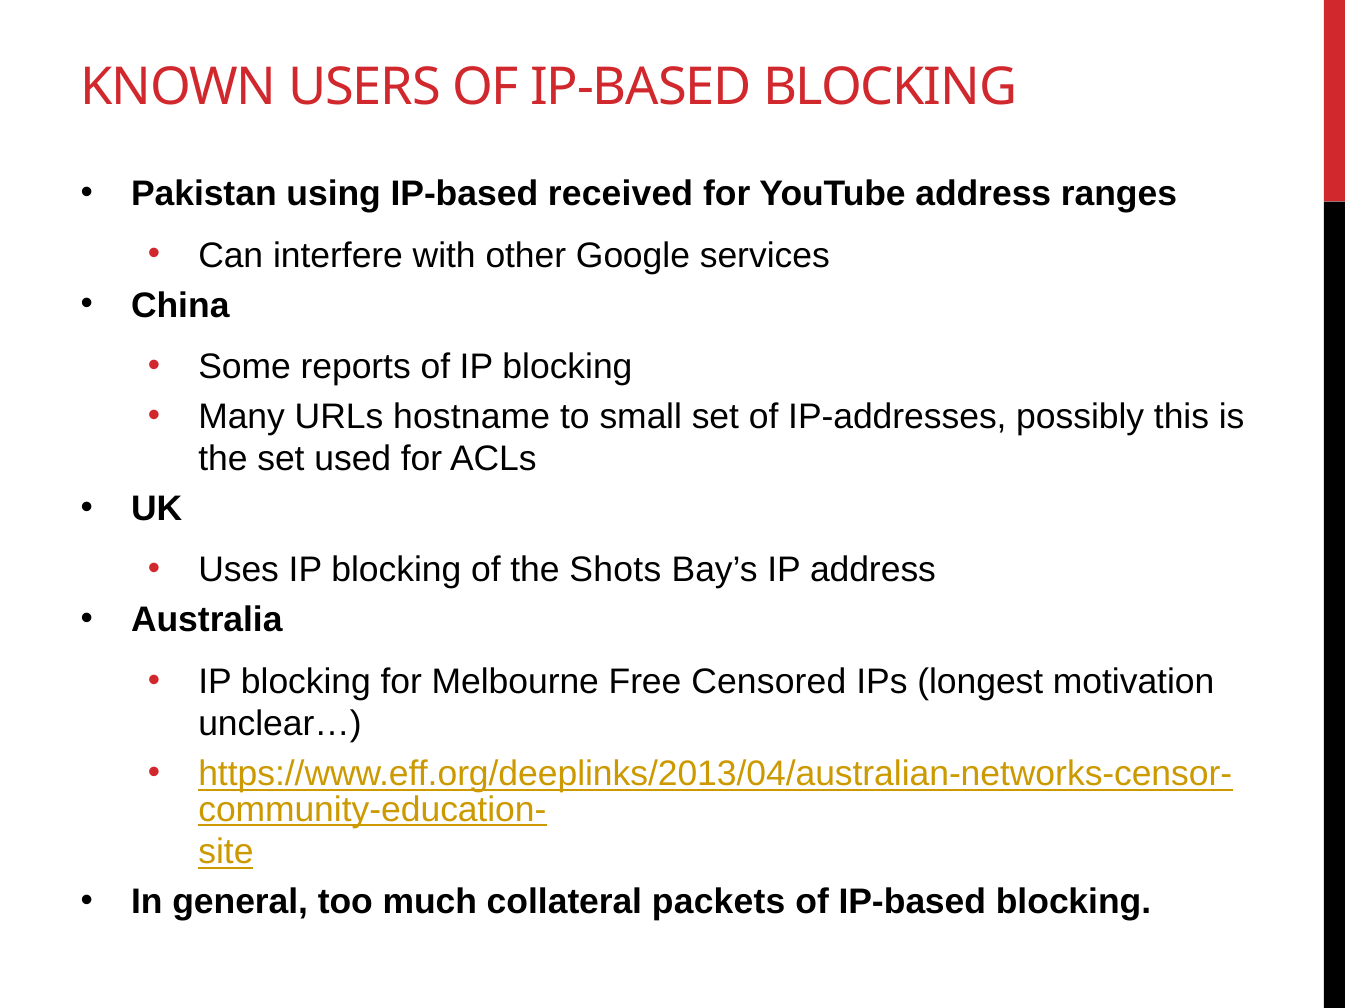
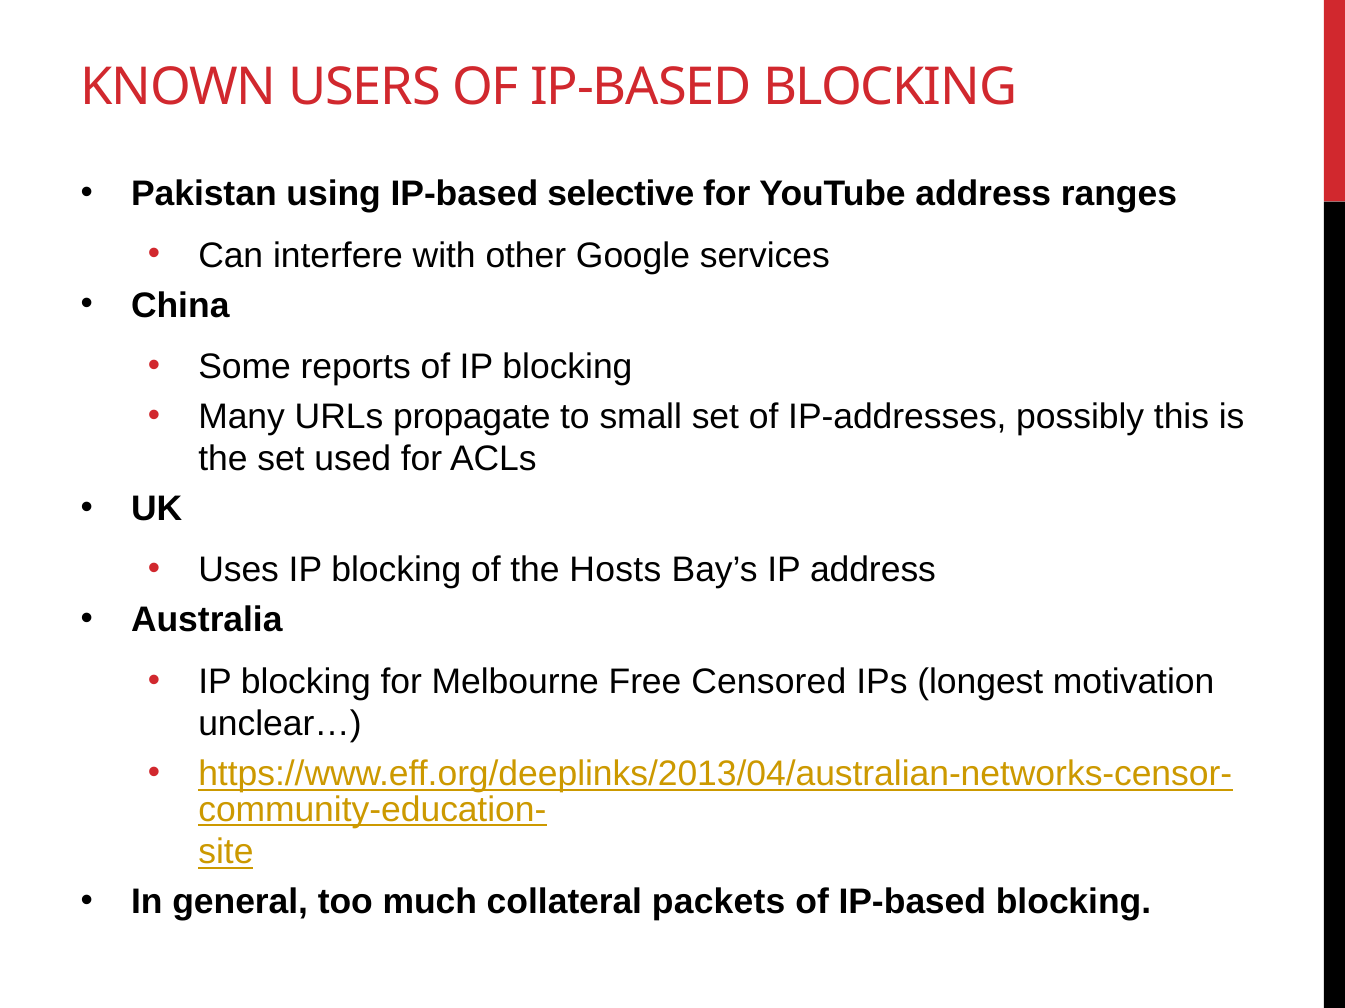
received: received -> selective
hostname: hostname -> propagate
Shots: Shots -> Hosts
